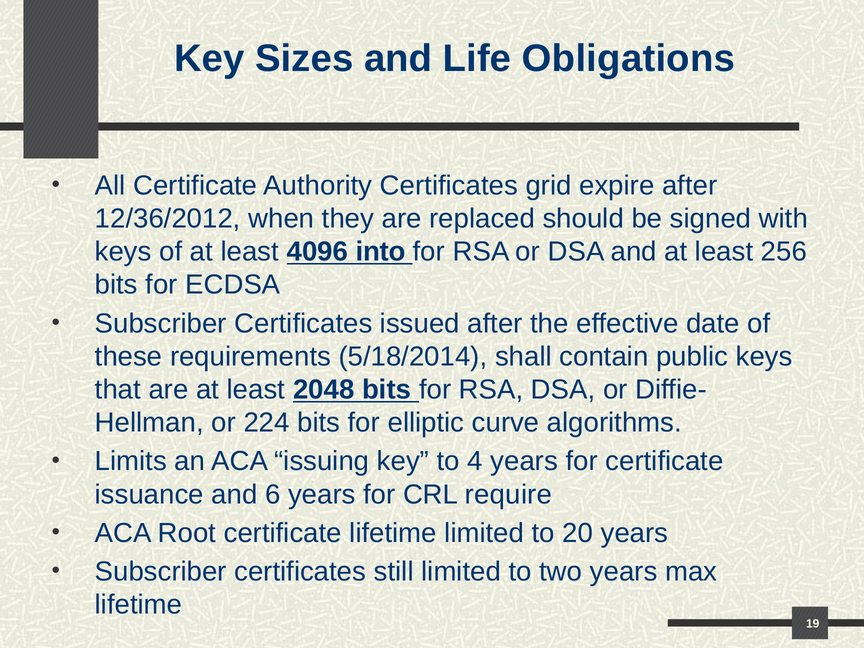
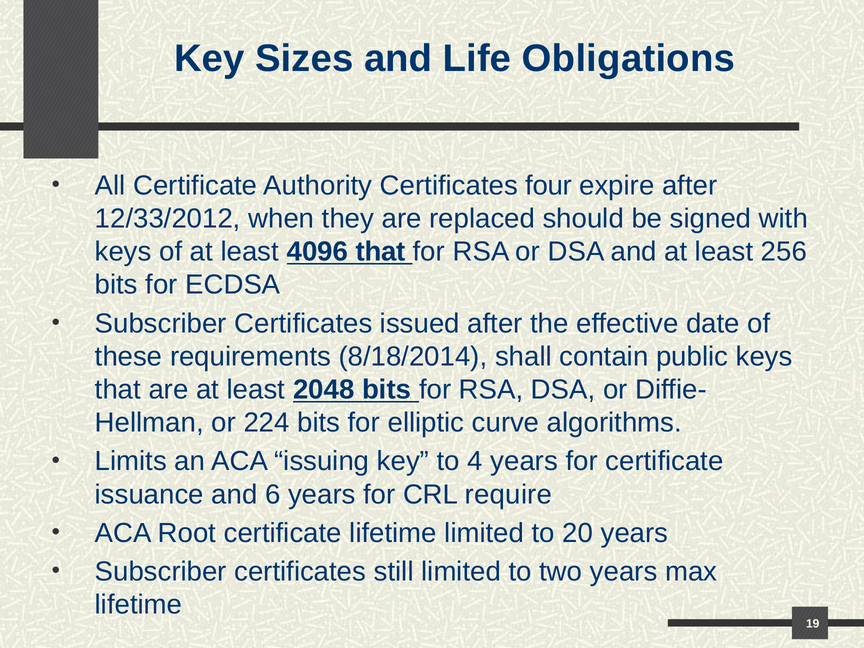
grid: grid -> four
12/36/2012: 12/36/2012 -> 12/33/2012
4096 into: into -> that
5/18/2014: 5/18/2014 -> 8/18/2014
